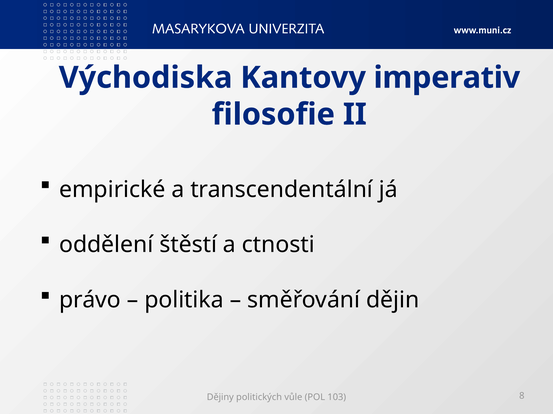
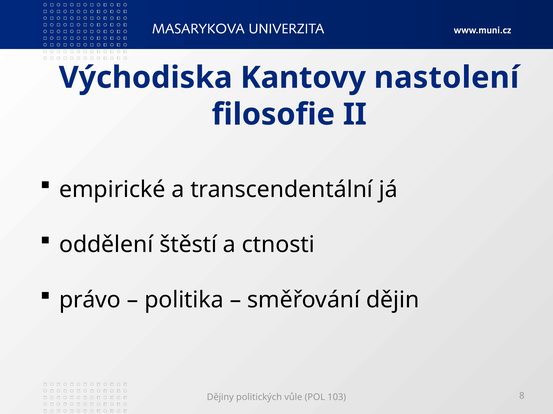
imperativ: imperativ -> nastolení
